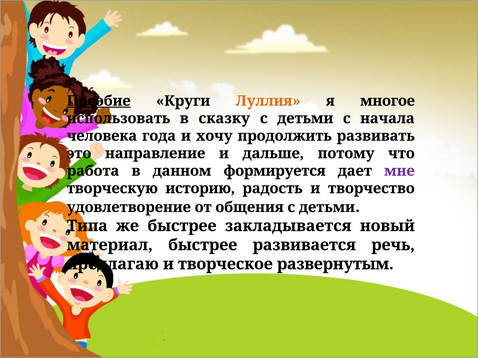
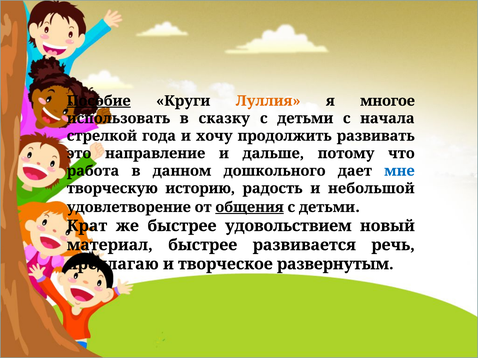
человека: человека -> стрелкой
формируется: формируется -> дошкольного
мне colour: purple -> blue
творчество: творчество -> небольшой
общения underline: none -> present
Типа: Типа -> Крат
закладывается: закладывается -> удовольствием
